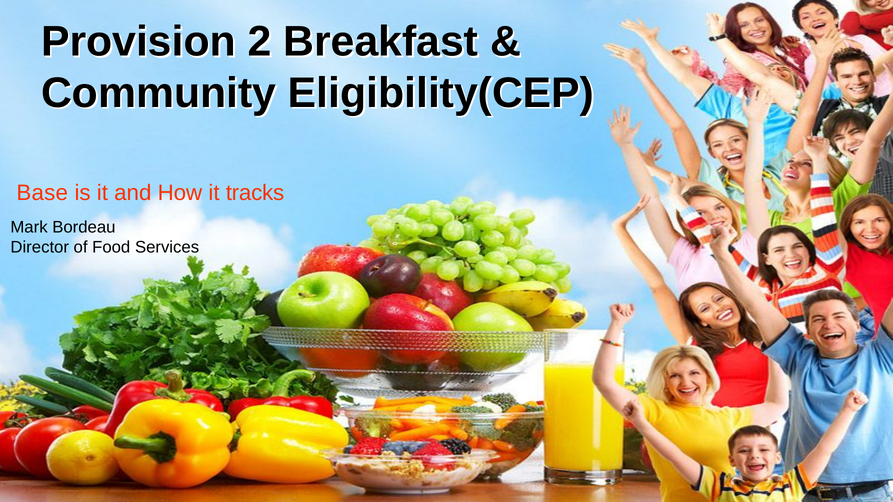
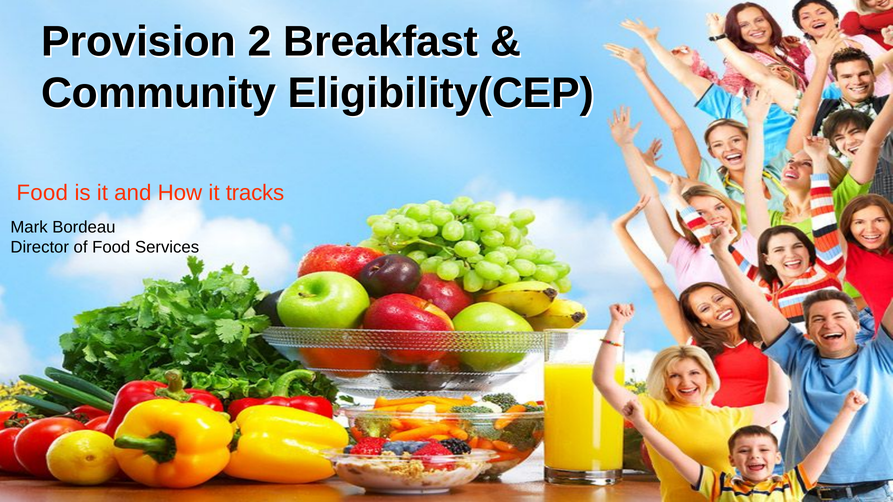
Base at (42, 193): Base -> Food
